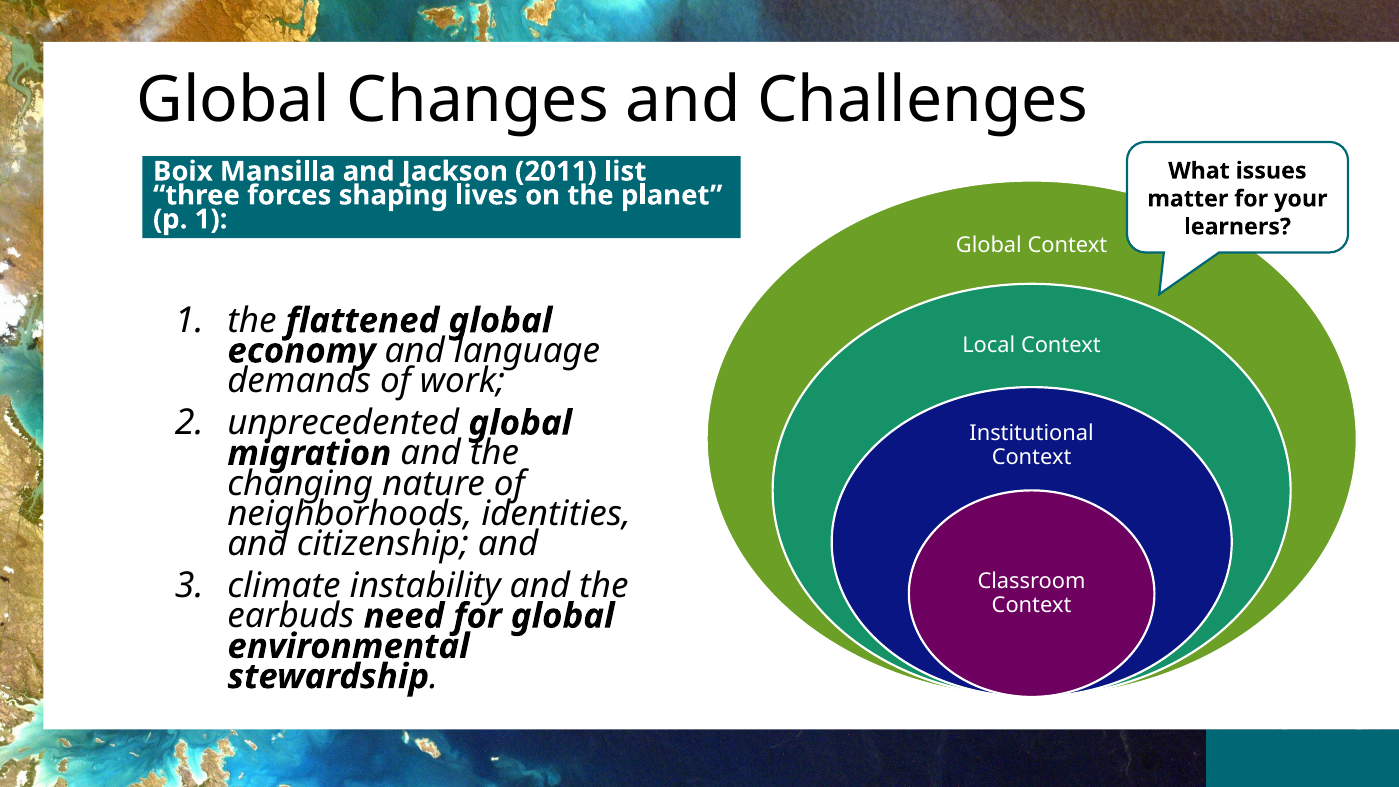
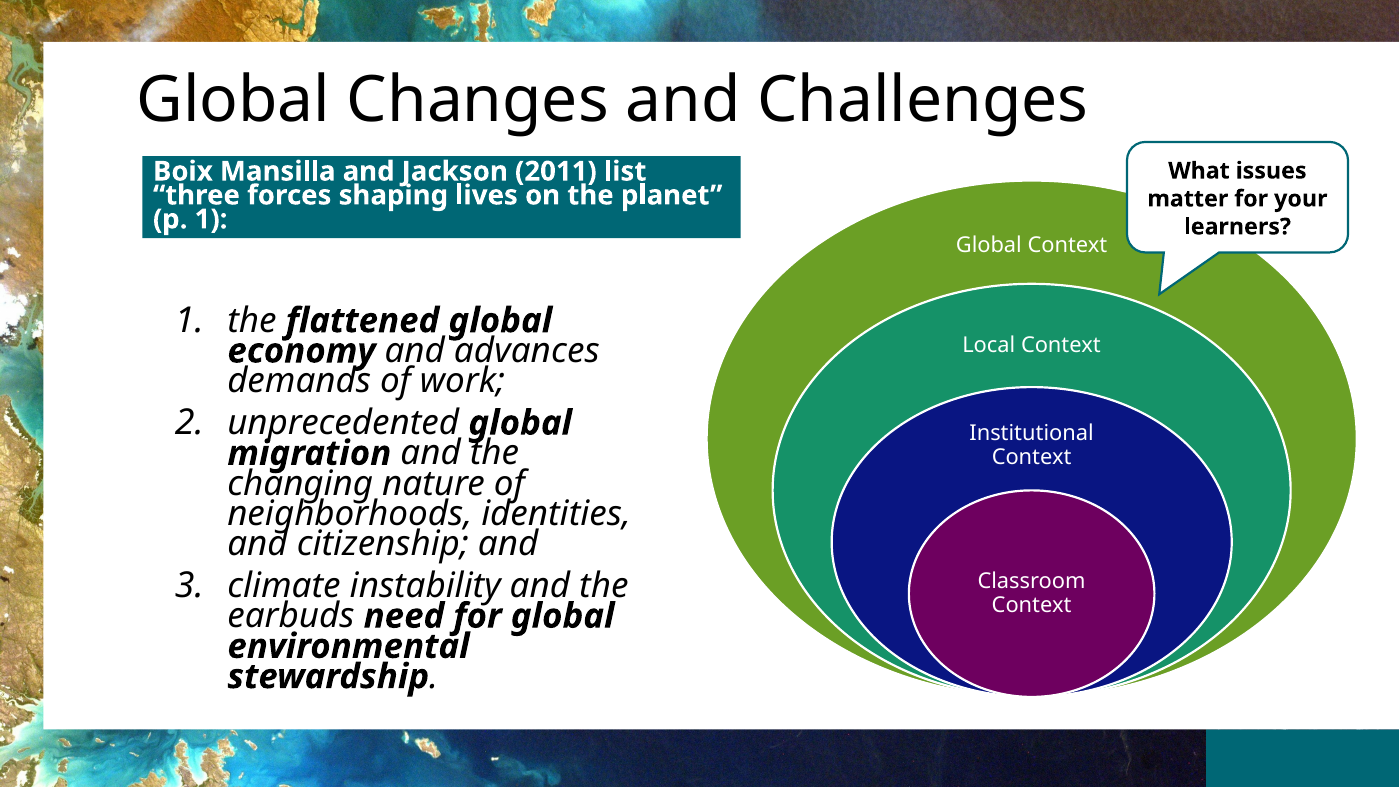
language: language -> advances
